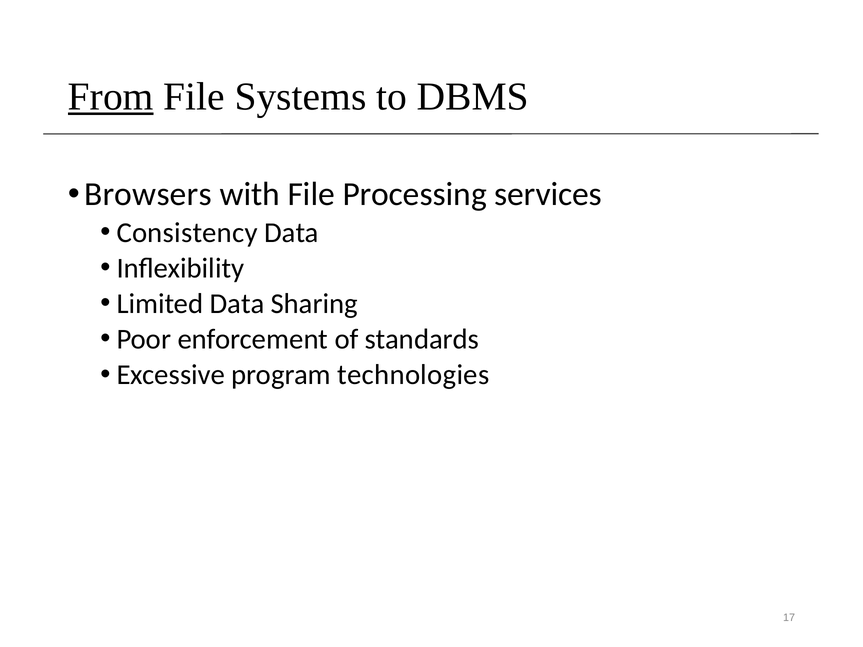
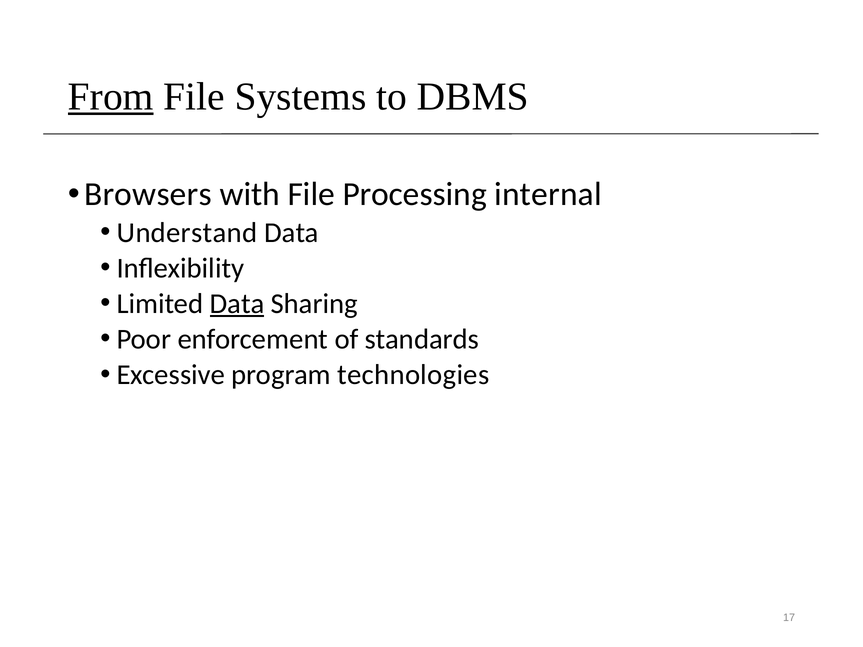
services: services -> internal
Consistency: Consistency -> Understand
Data at (237, 304) underline: none -> present
